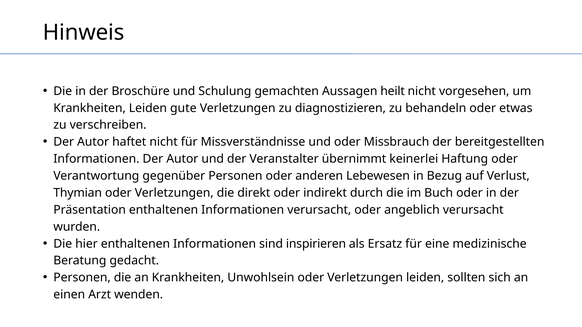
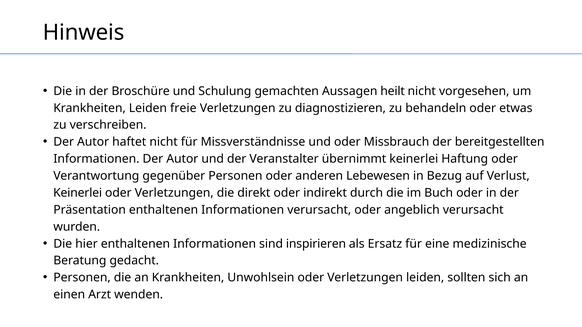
gute: gute -> freie
Thymian at (78, 193): Thymian -> Keinerlei
